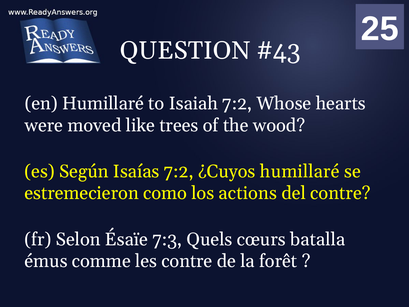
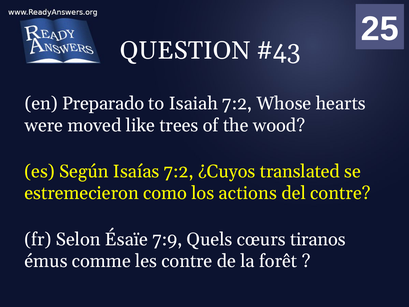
en Humillaré: Humillaré -> Preparado
¿Cuyos humillaré: humillaré -> translated
7:3: 7:3 -> 7:9
batalla: batalla -> tiranos
